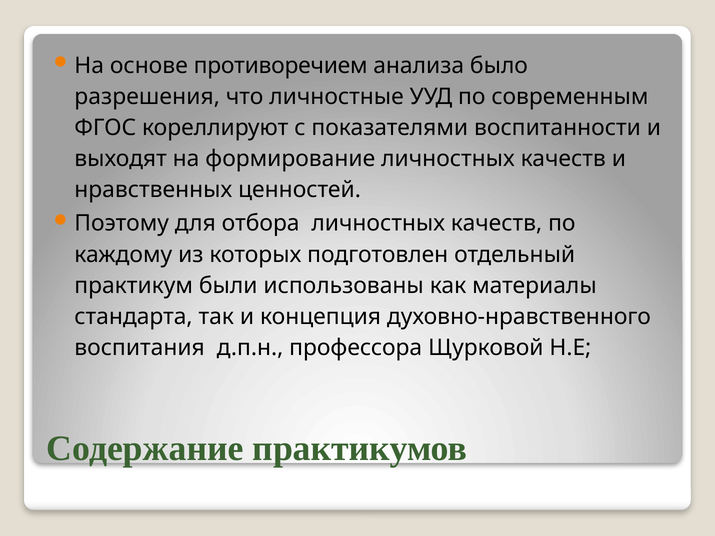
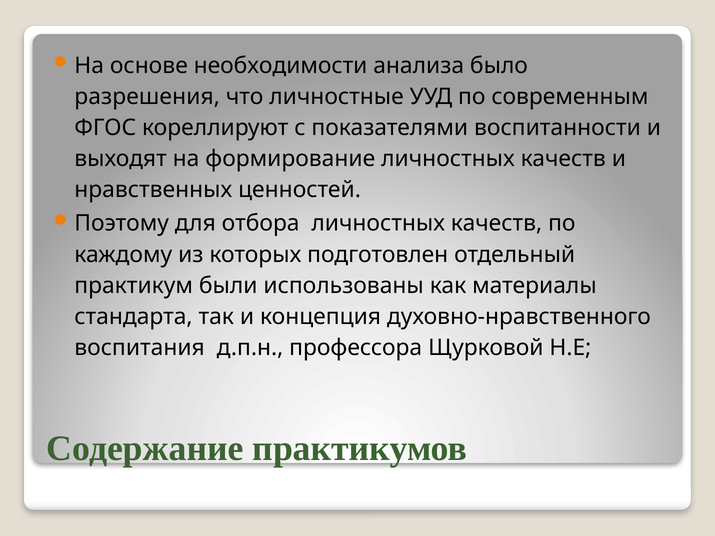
противоречием: противоречием -> необходимости
